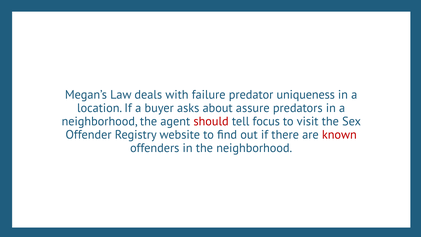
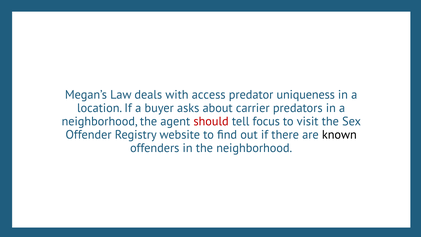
failure: failure -> access
assure: assure -> carrier
known colour: red -> black
